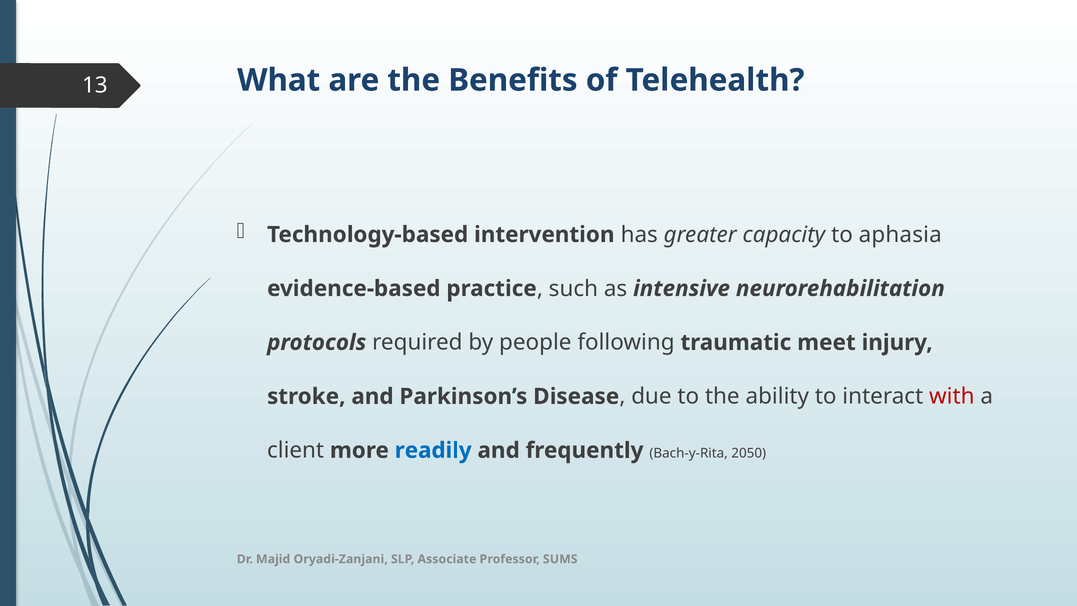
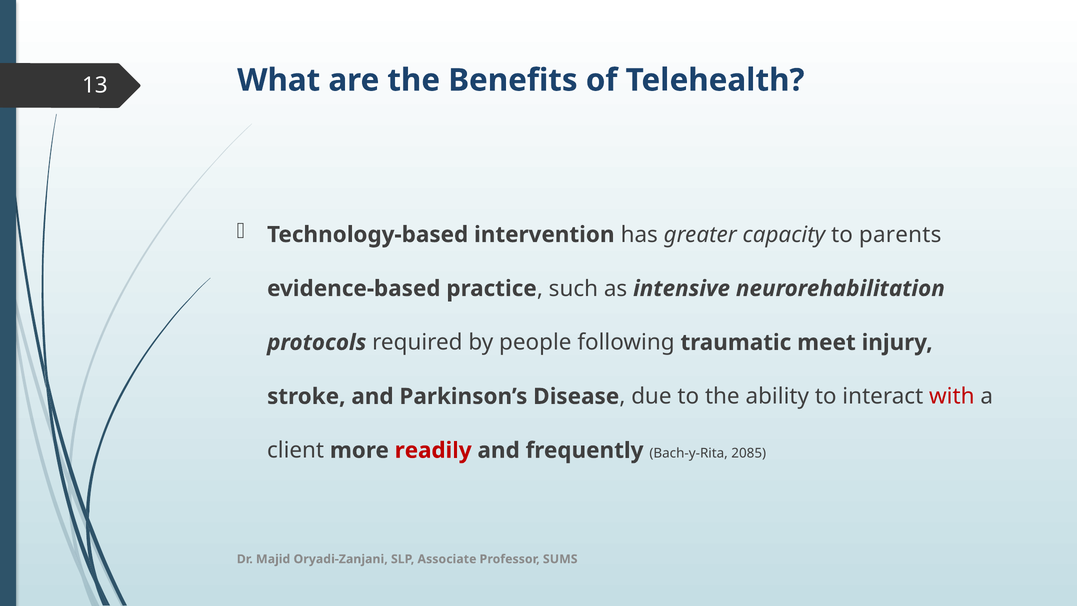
aphasia: aphasia -> parents
readily colour: blue -> red
2050: 2050 -> 2085
